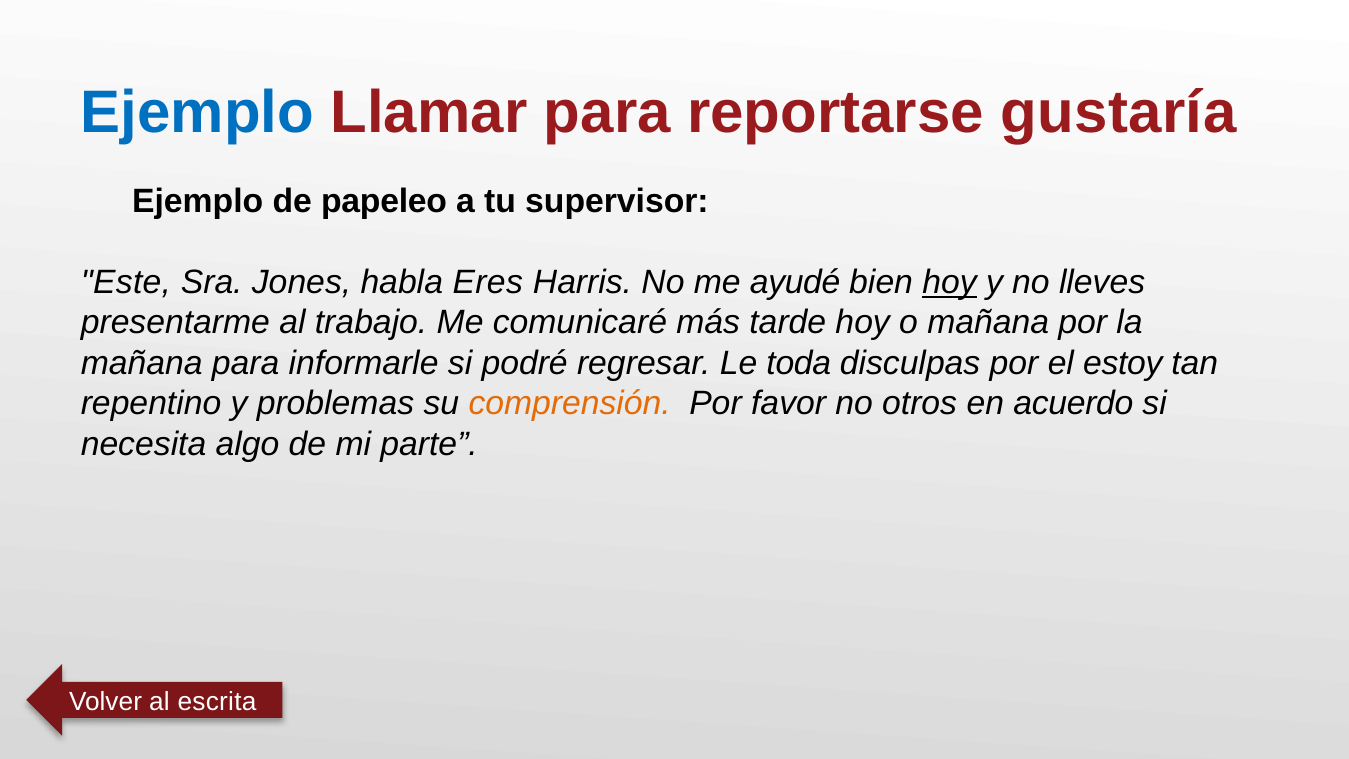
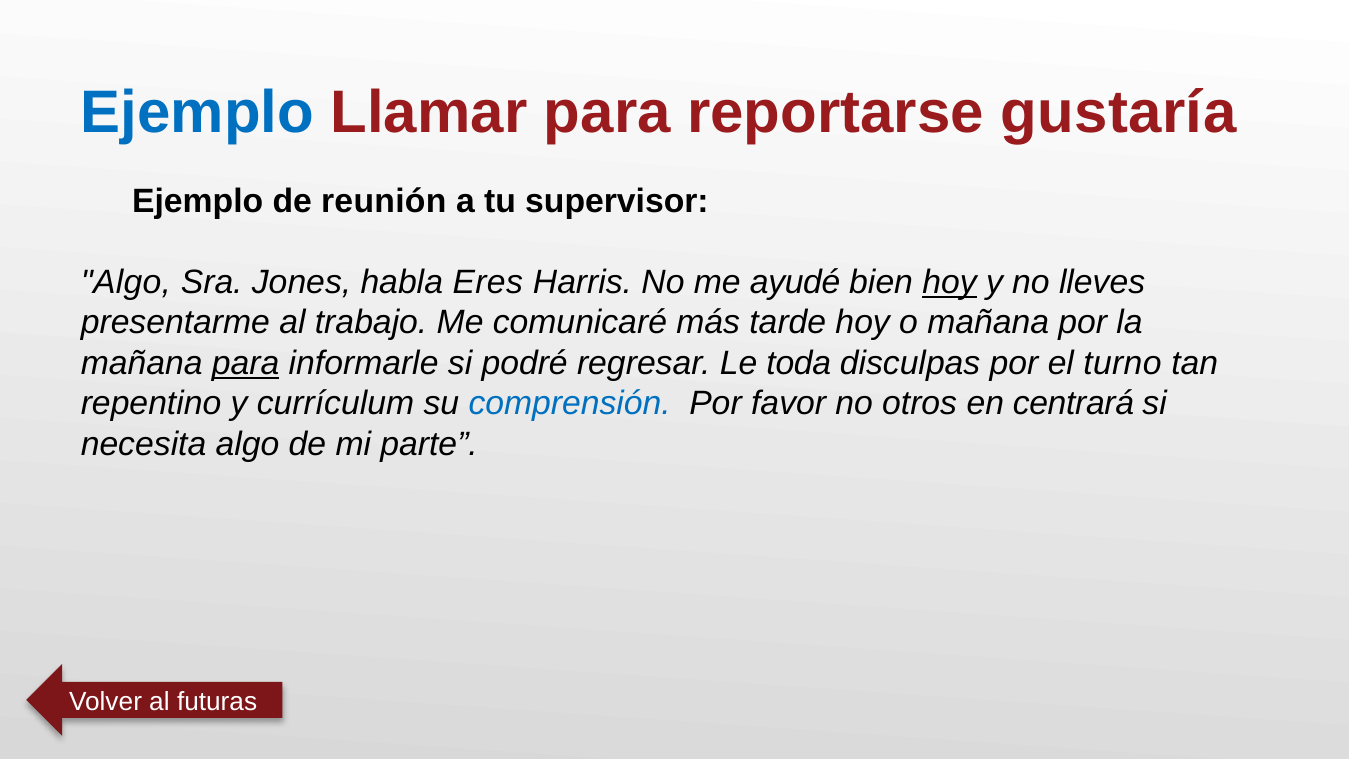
papeleo: papeleo -> reunión
Este at (126, 282): Este -> Algo
para at (246, 363) underline: none -> present
estoy: estoy -> turno
problemas: problemas -> currículum
comprensión colour: orange -> blue
acuerdo: acuerdo -> centrará
escrita: escrita -> futuras
